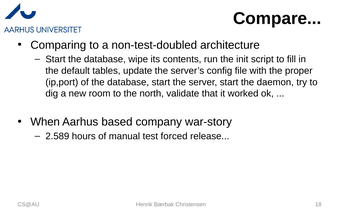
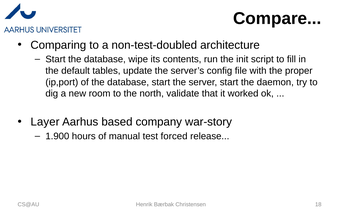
When: When -> Layer
2.589: 2.589 -> 1.900
